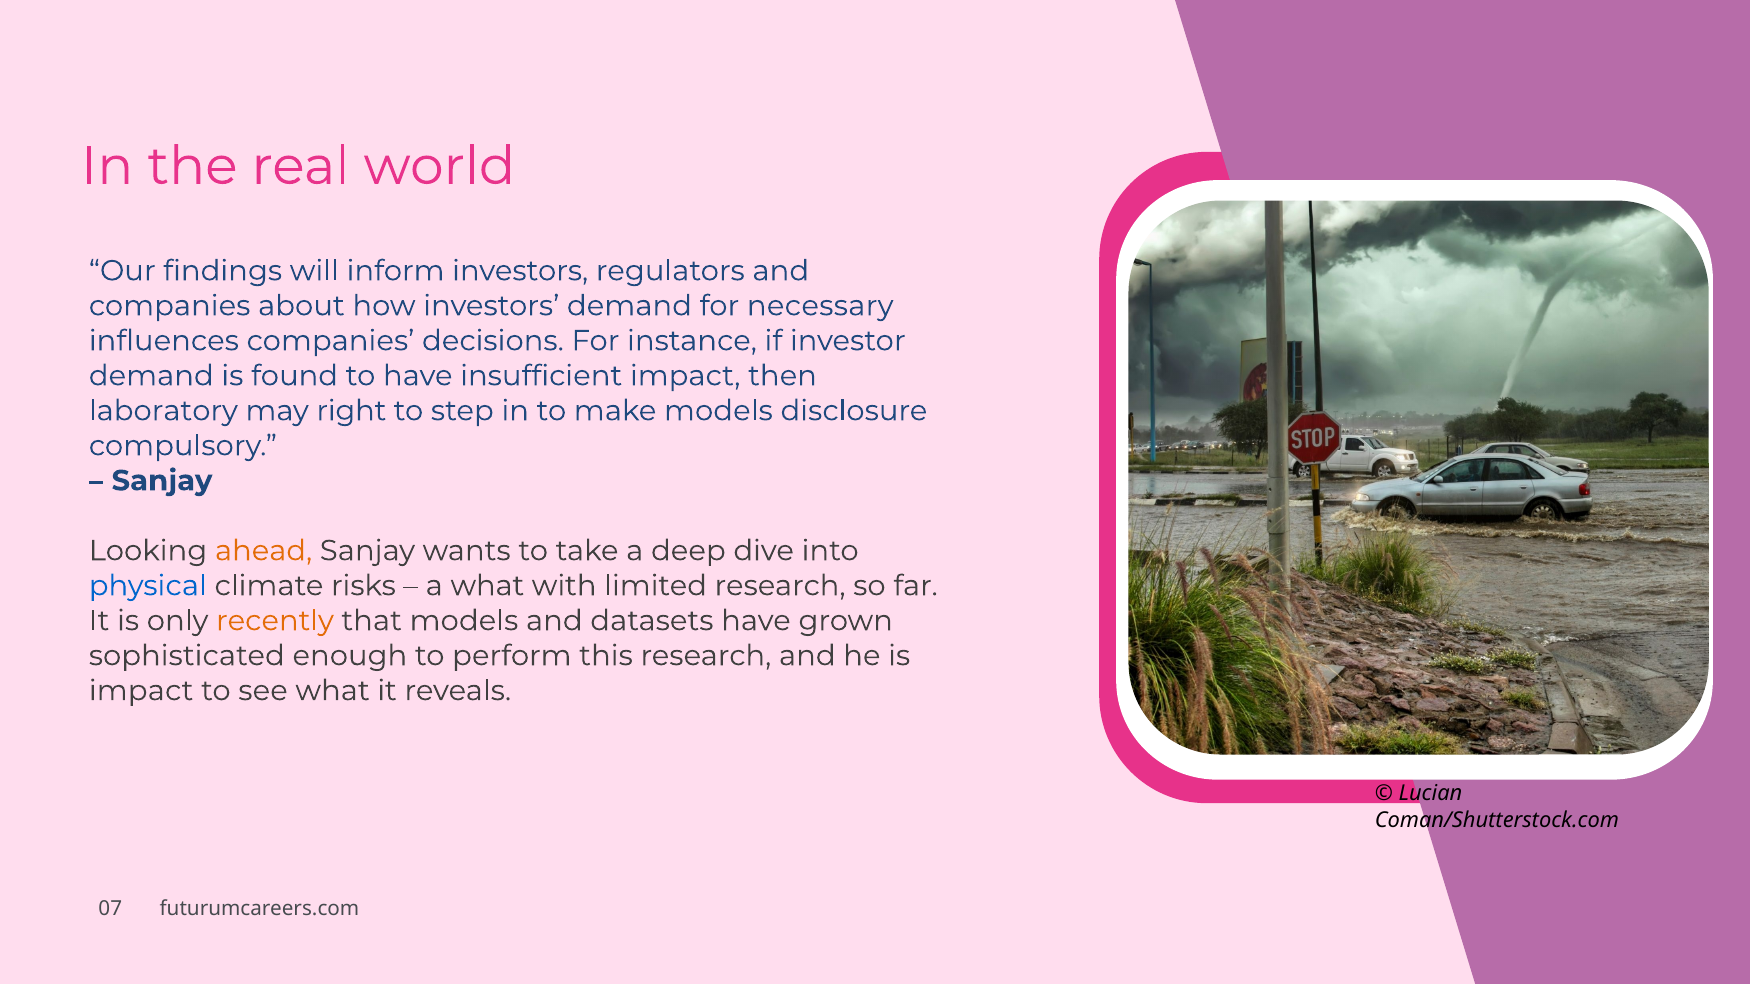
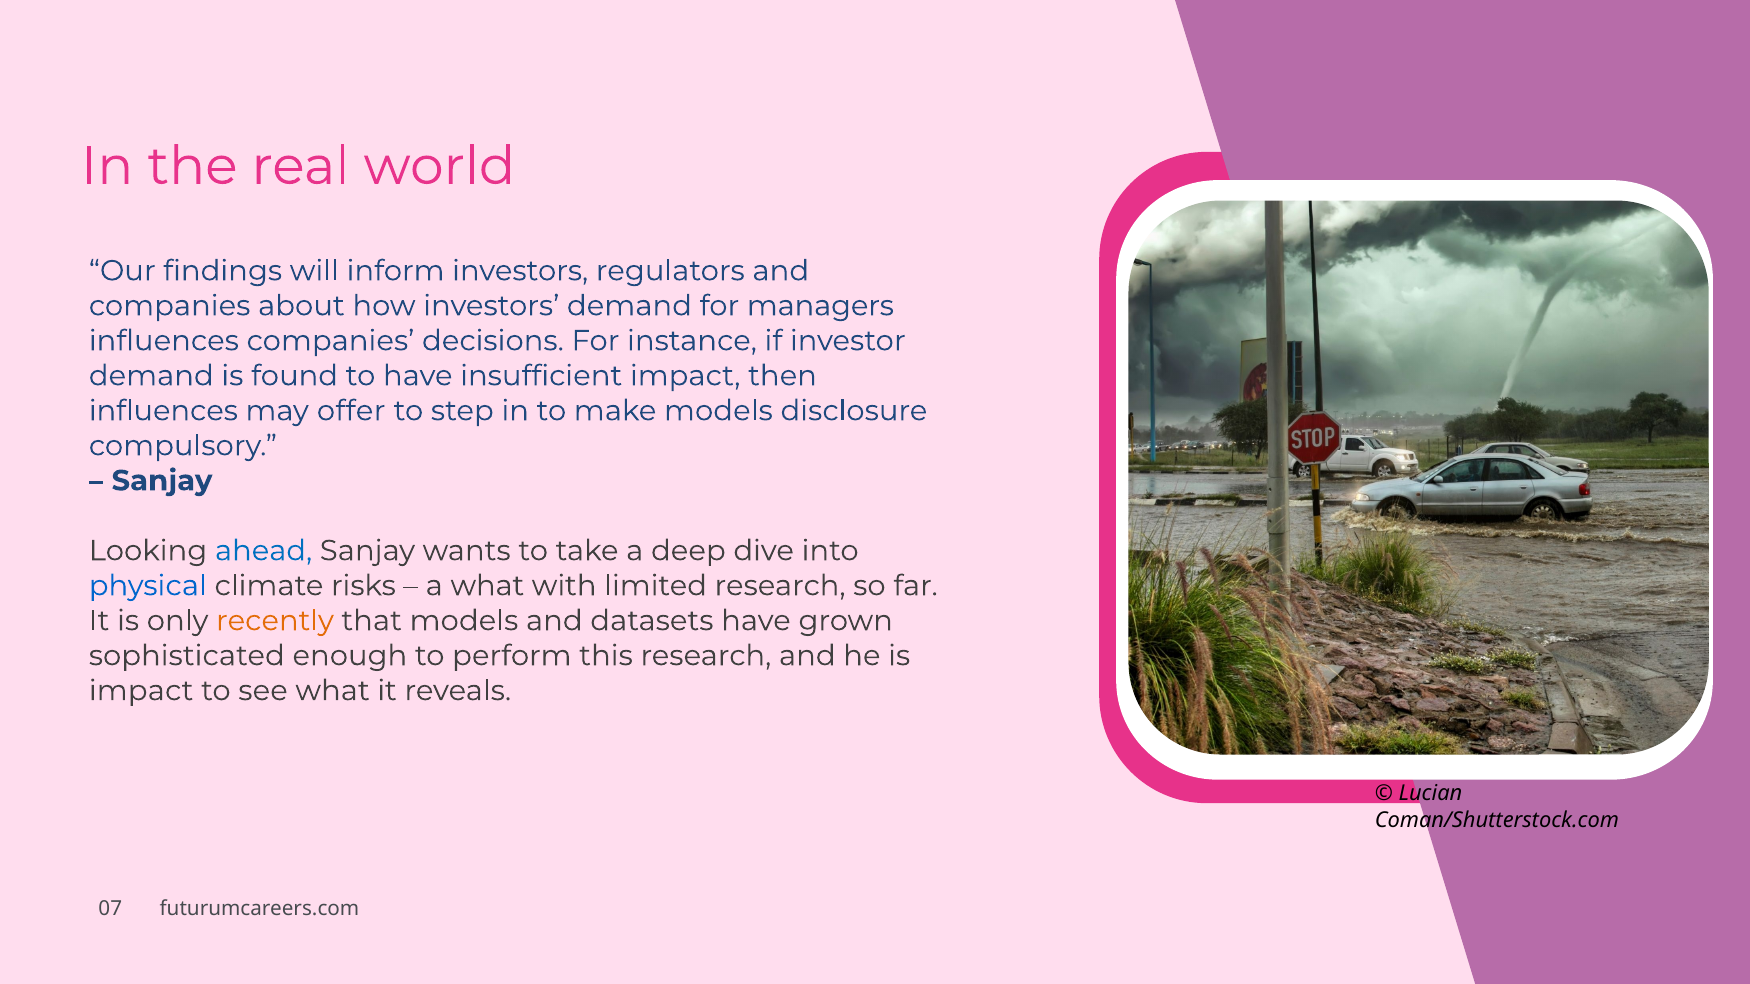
necessary: necessary -> managers
laboratory at (163, 411): laboratory -> influences
right: right -> offer
ahead colour: orange -> blue
